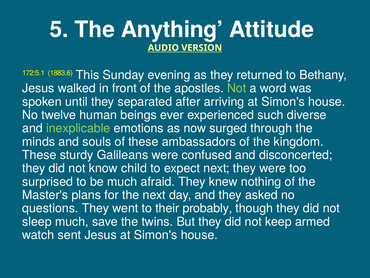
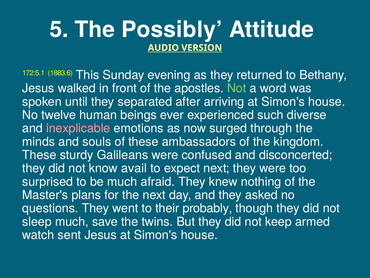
Anything: Anything -> Possibly
inexplicable colour: light green -> pink
child: child -> avail
